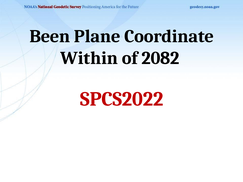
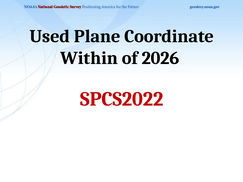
Been: Been -> Used
2082: 2082 -> 2026
